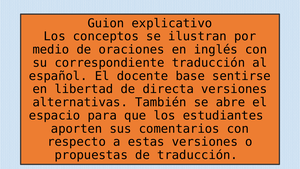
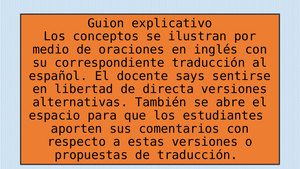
base: base -> says
